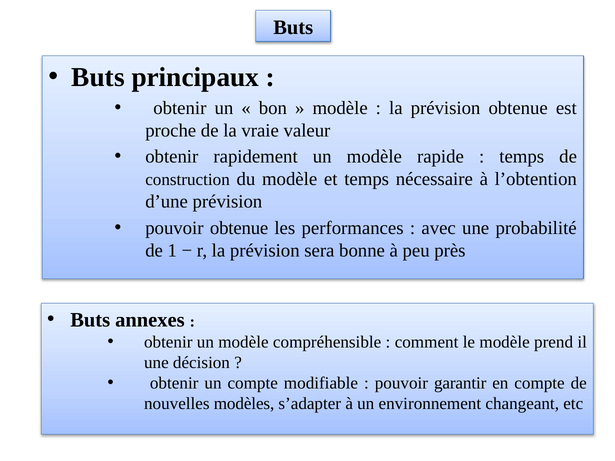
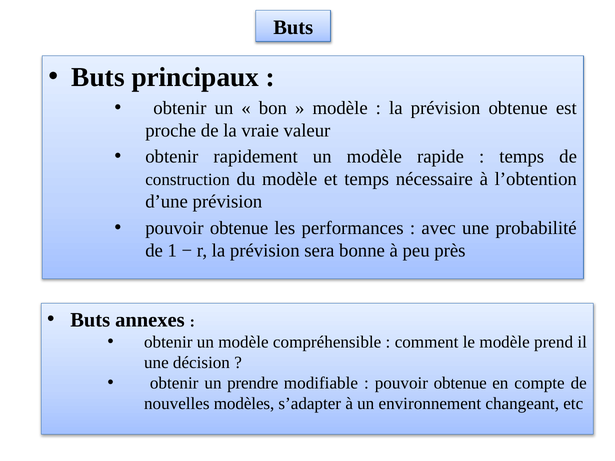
un compte: compte -> prendre
garantir at (460, 383): garantir -> obtenue
